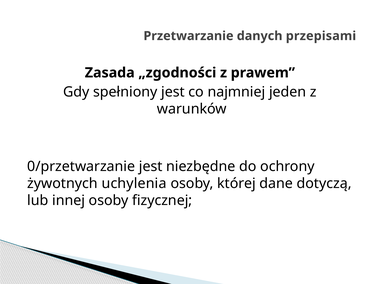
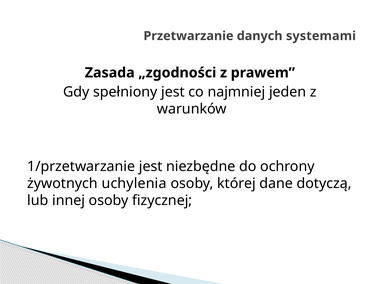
przepisami: przepisami -> systemami
0/przetwarzanie: 0/przetwarzanie -> 1/przetwarzanie
